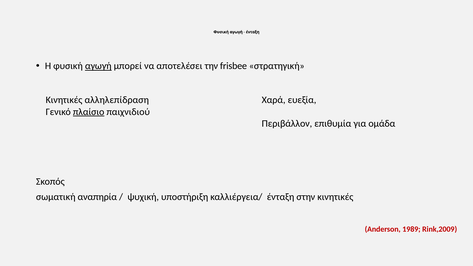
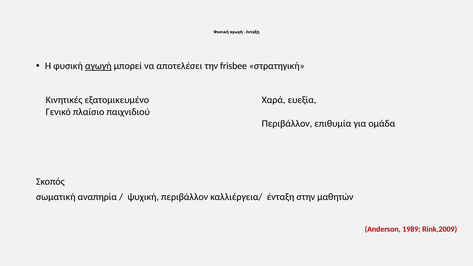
αλληλεπίδραση: αλληλεπίδραση -> εξατομικευμένο
πλαίσιο underline: present -> none
ψυχική υποστήριξη: υποστήριξη -> περιβάλλον
στην κινητικές: κινητικές -> μαθητών
